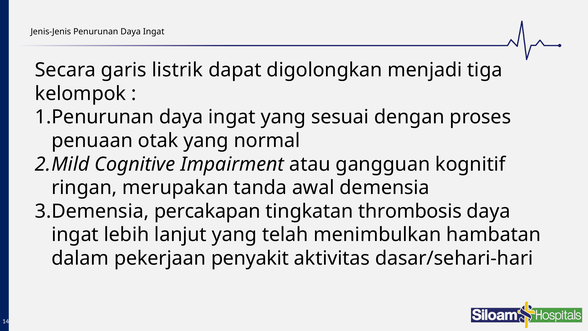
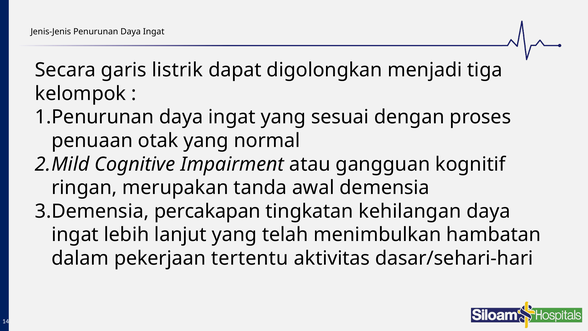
thrombosis: thrombosis -> kehilangan
penyakit: penyakit -> tertentu
